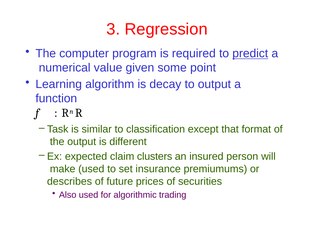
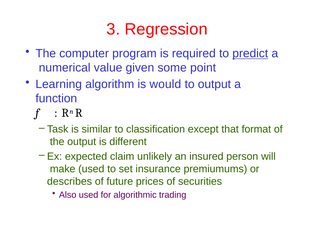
decay: decay -> would
clusters: clusters -> unlikely
